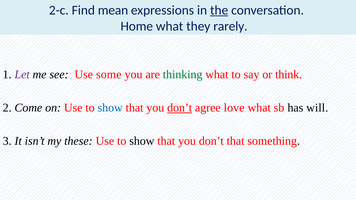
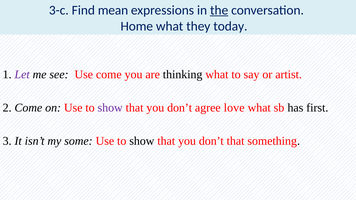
2-c: 2-c -> 3-c
rarely: rarely -> today
Use some: some -> come
thinking colour: green -> black
think: think -> artist
show at (110, 108) colour: blue -> purple
don’t at (180, 108) underline: present -> none
will: will -> first
these: these -> some
